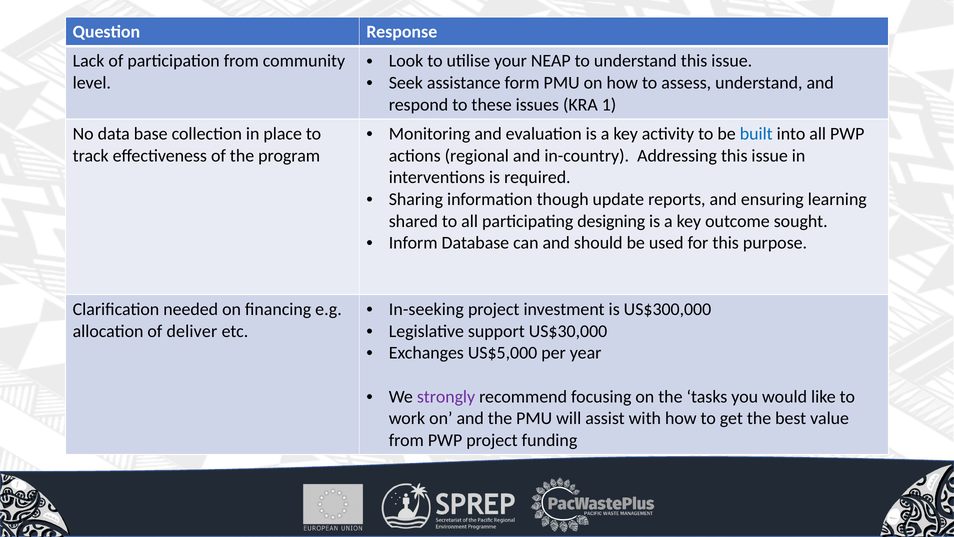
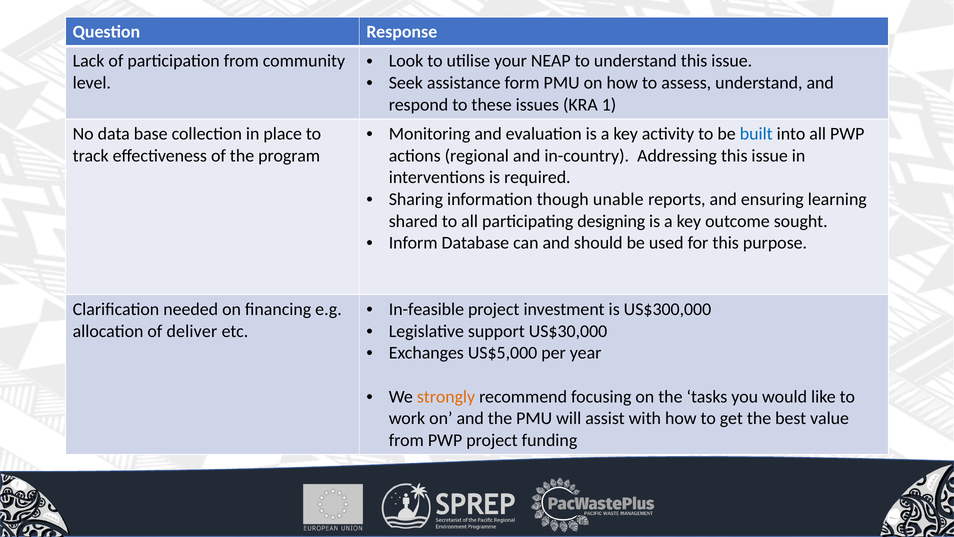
update: update -> unable
In-seeking: In-seeking -> In-feasible
strongly colour: purple -> orange
